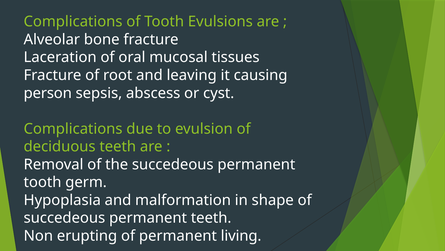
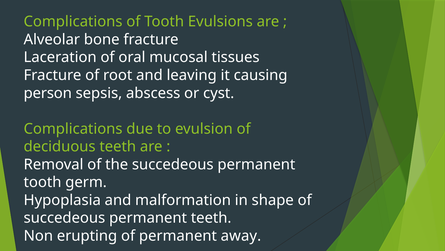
living: living -> away
